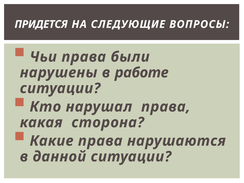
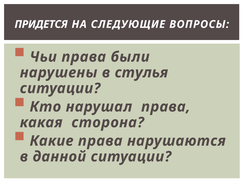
работе: работе -> стулья
